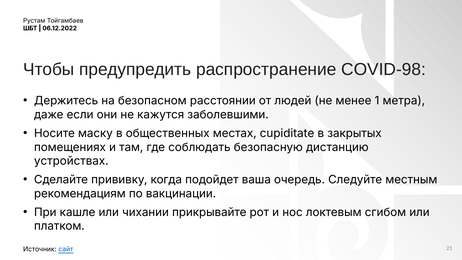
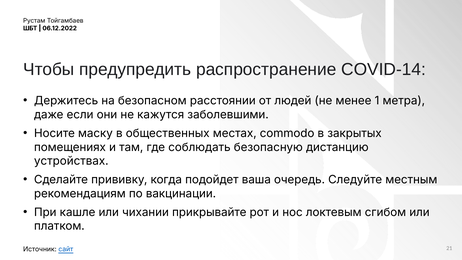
COVID-98: COVID-98 -> COVID-14
cupiditate: cupiditate -> commodo
